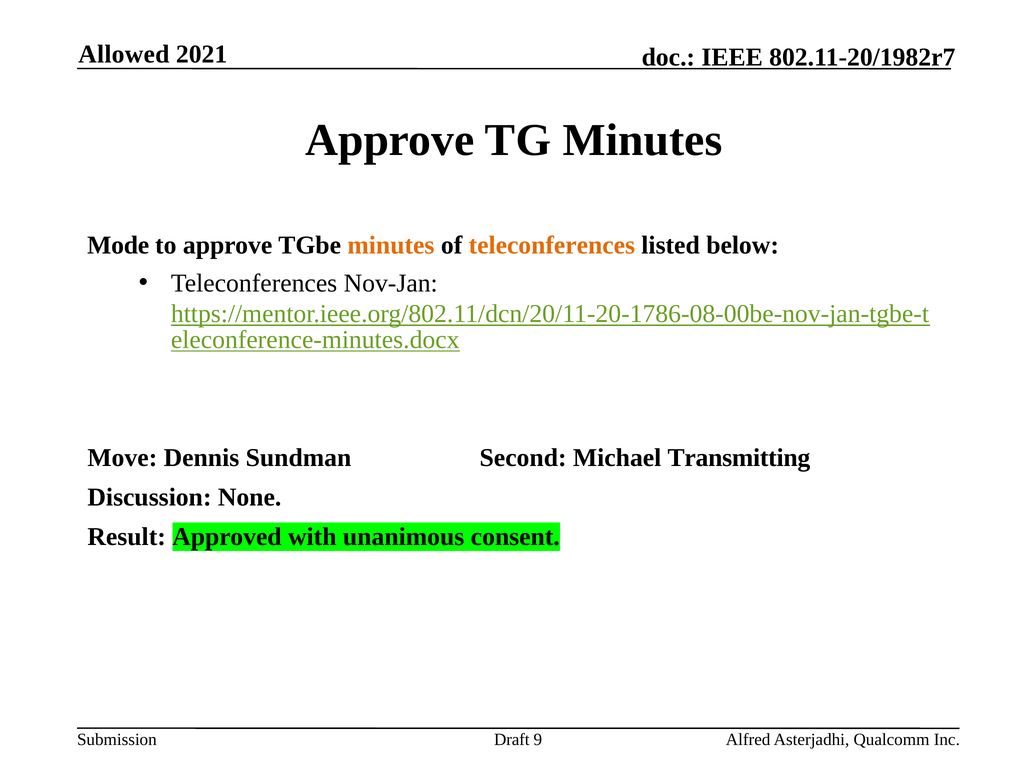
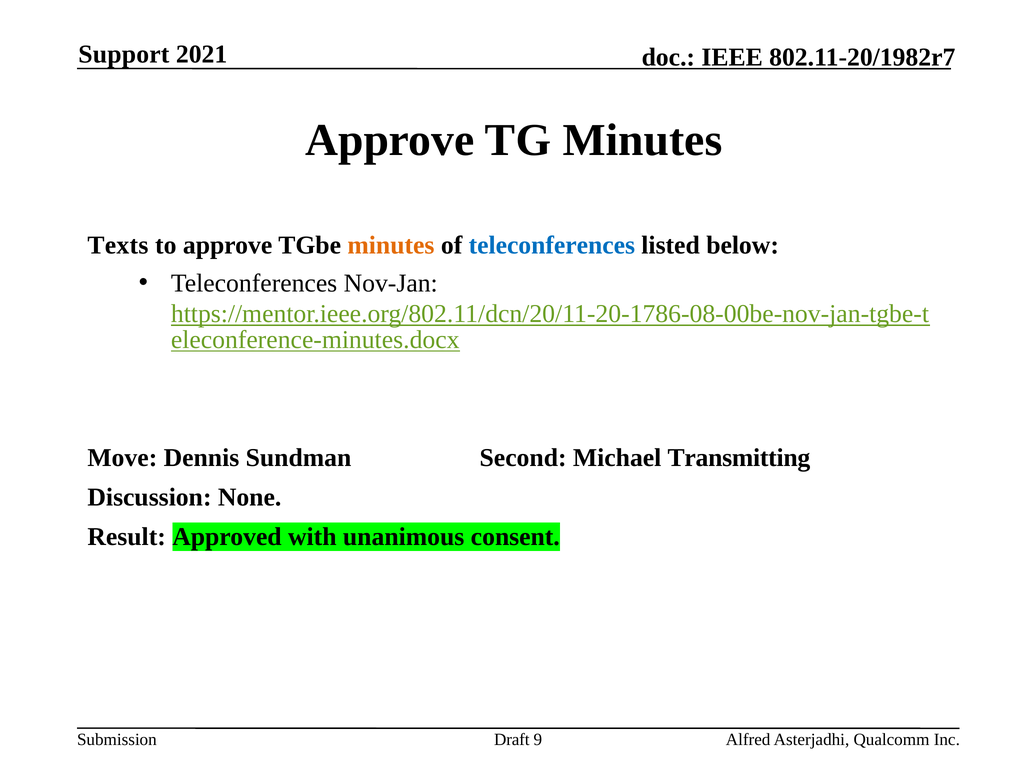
Allowed: Allowed -> Support
Mode: Mode -> Texts
teleconferences at (552, 245) colour: orange -> blue
